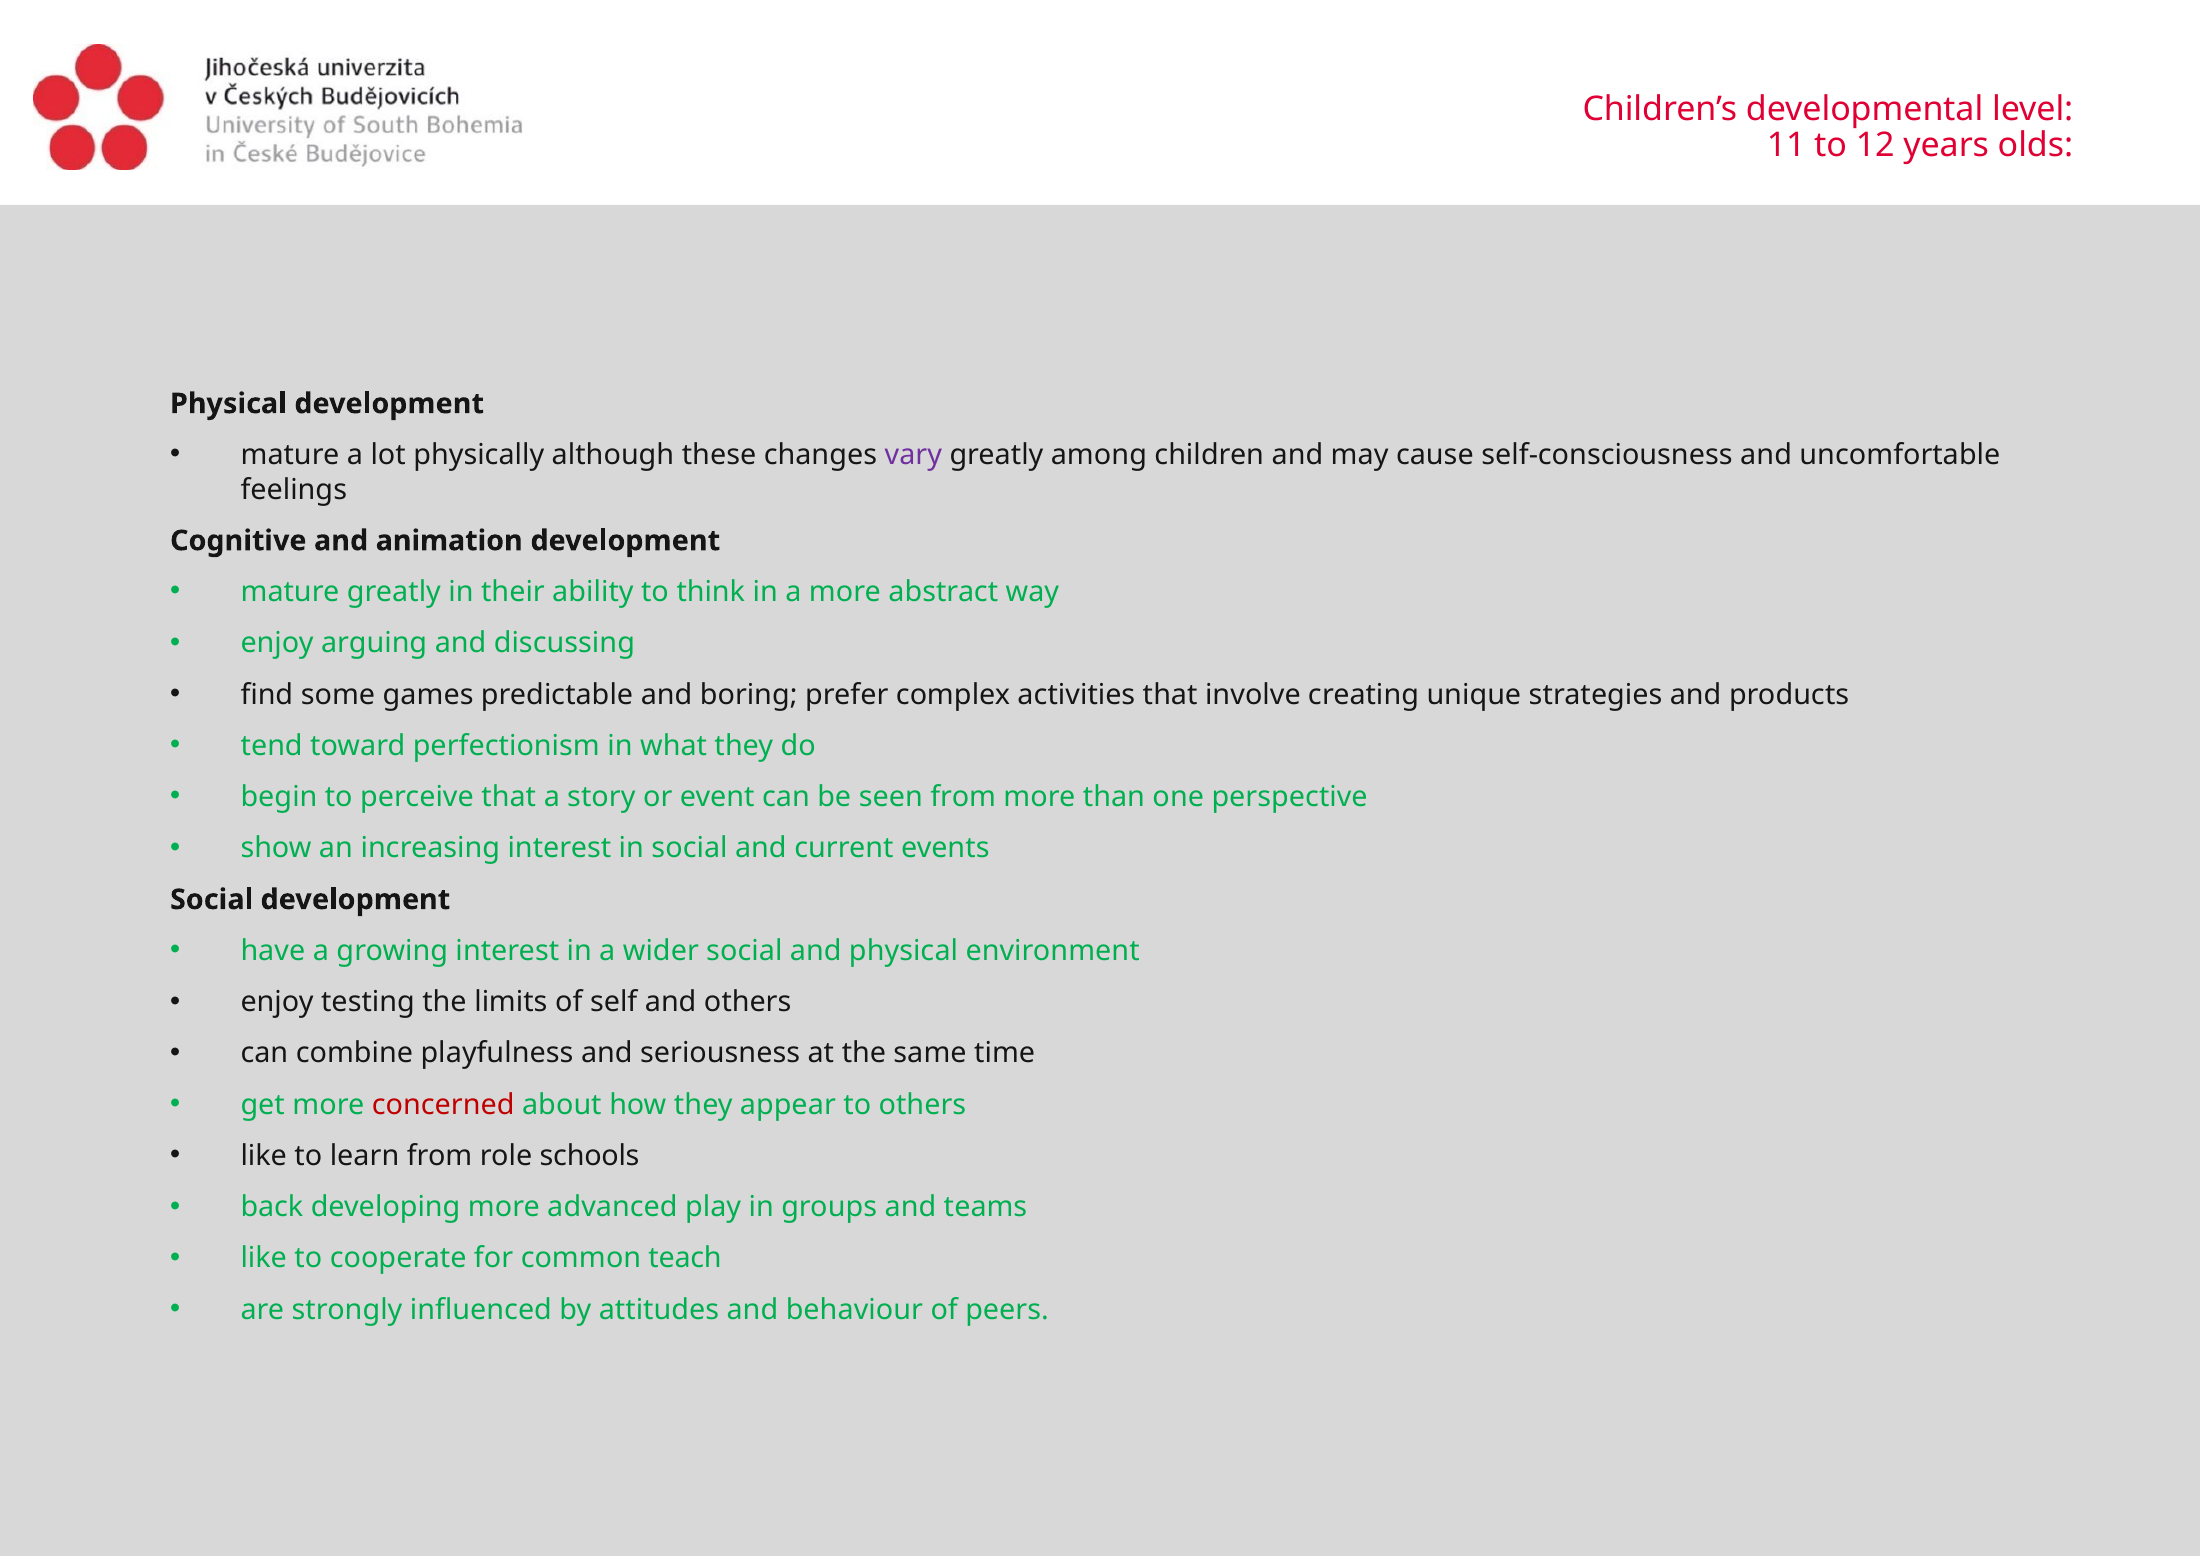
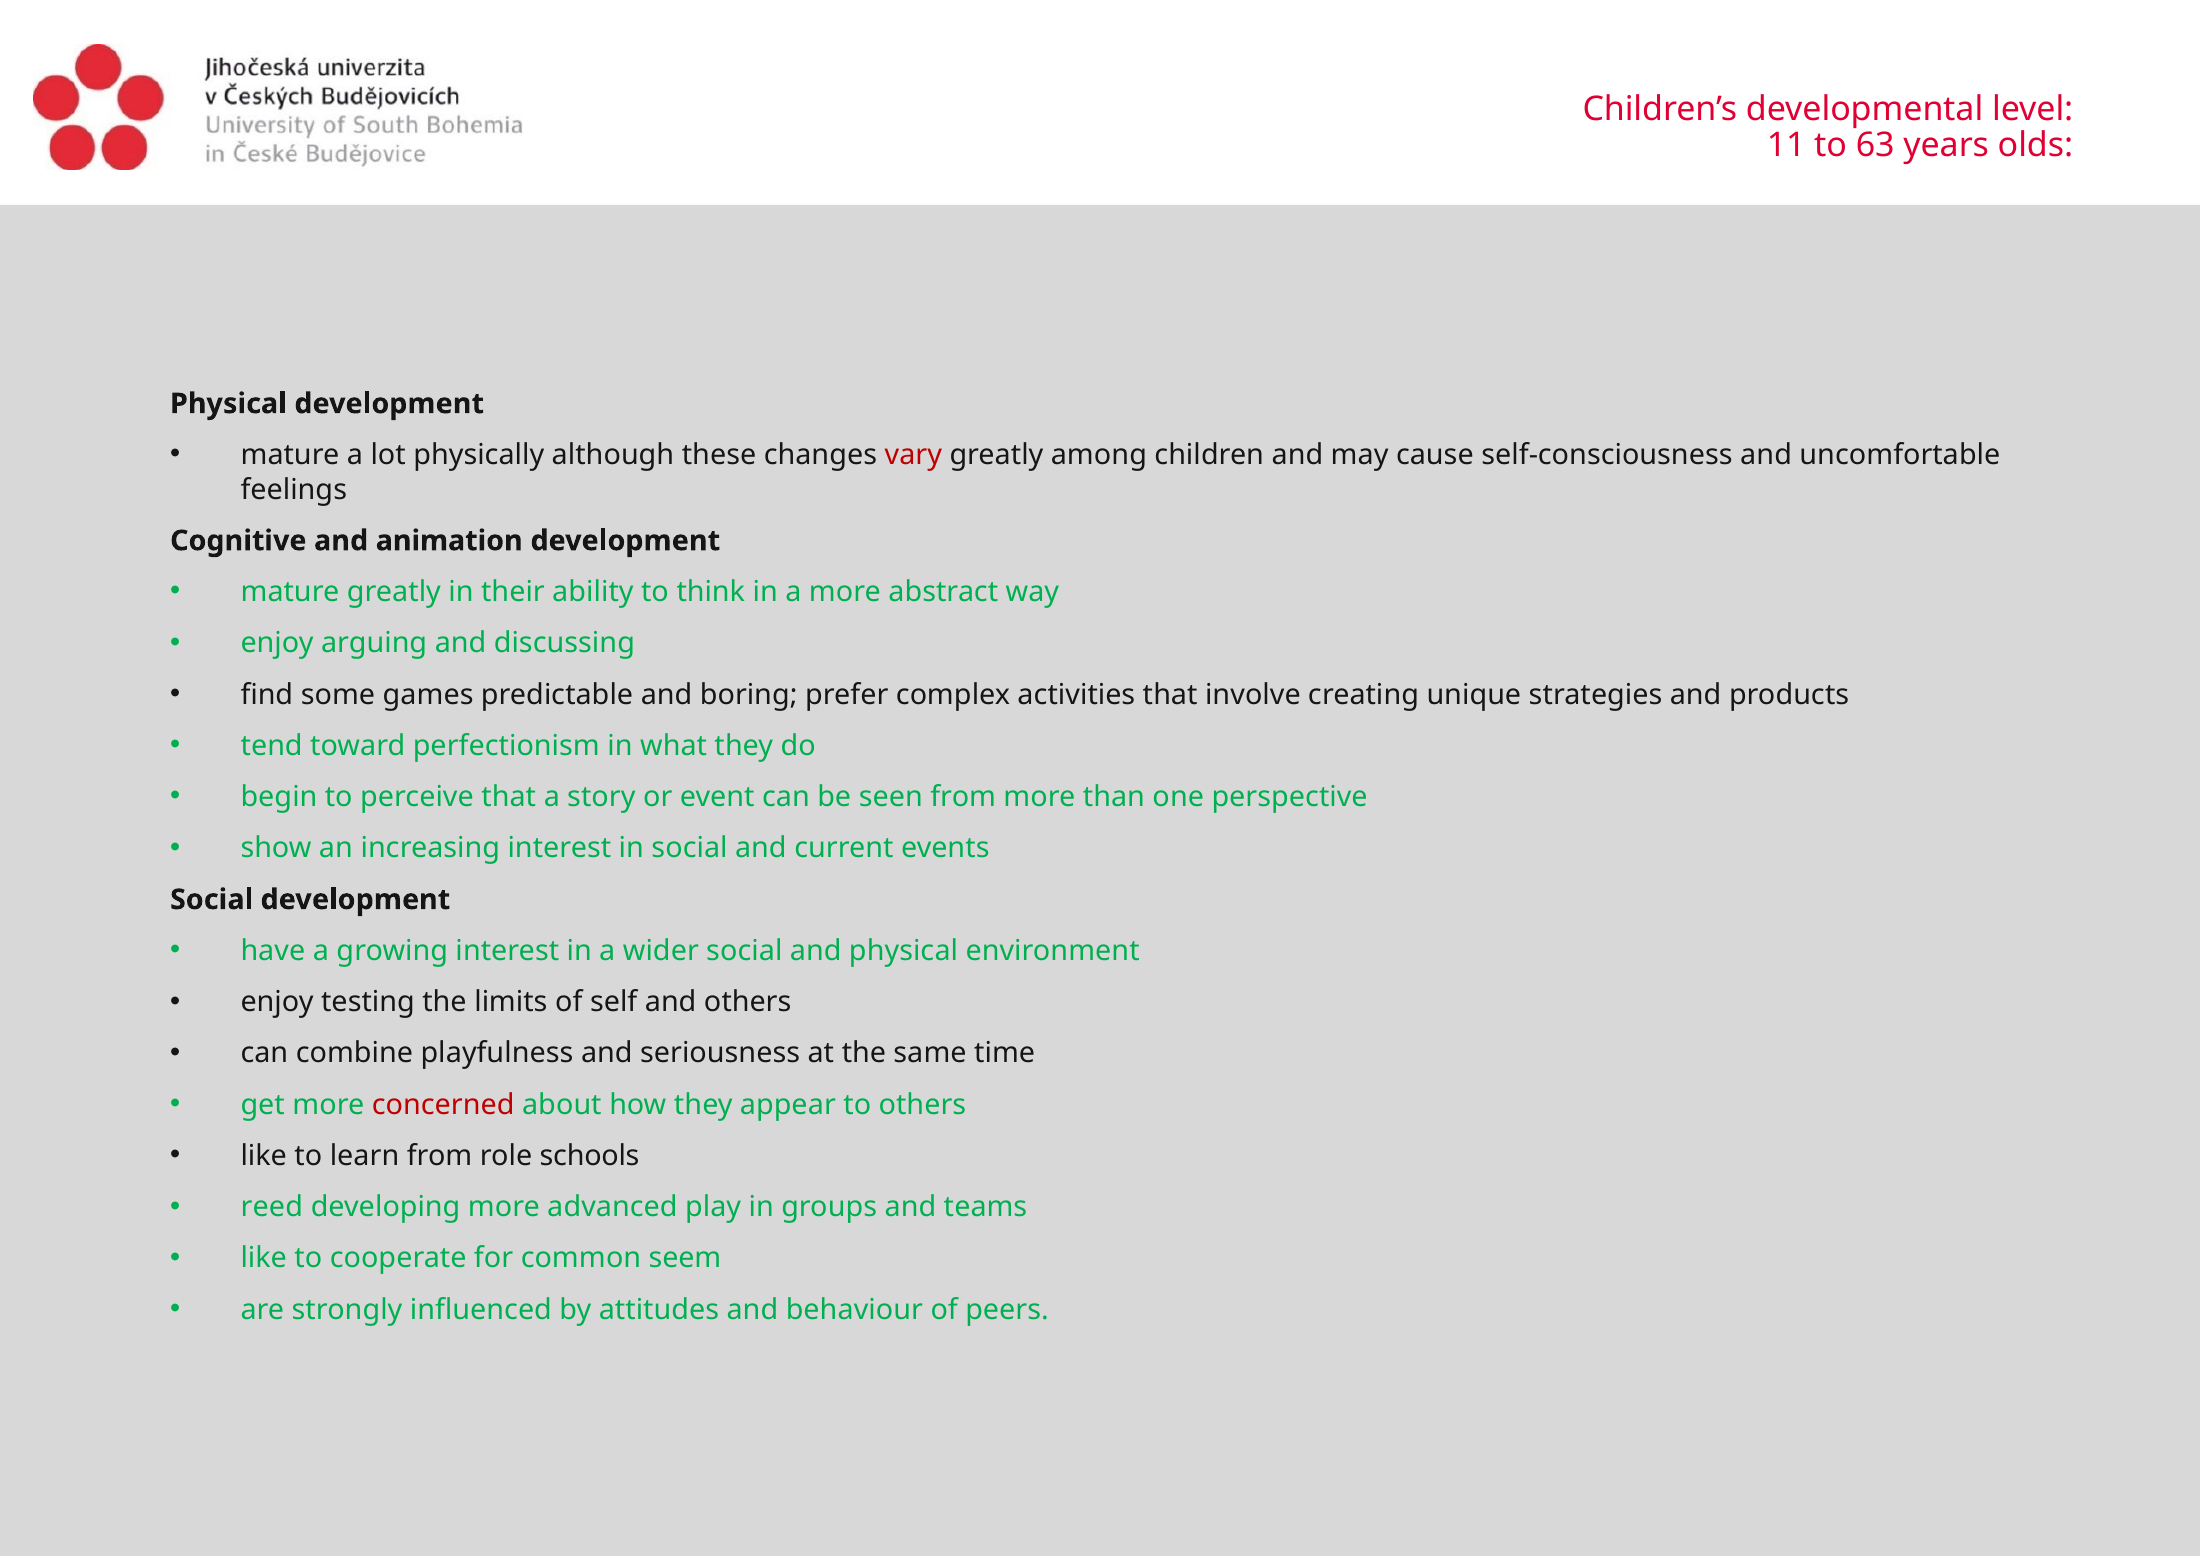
12: 12 -> 63
vary colour: purple -> red
back: back -> reed
teach: teach -> seem
